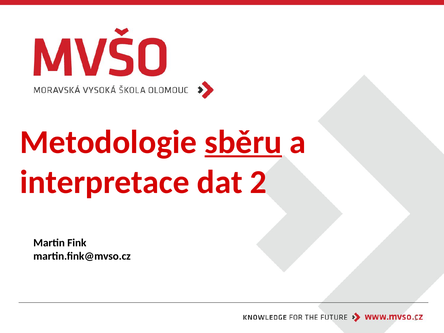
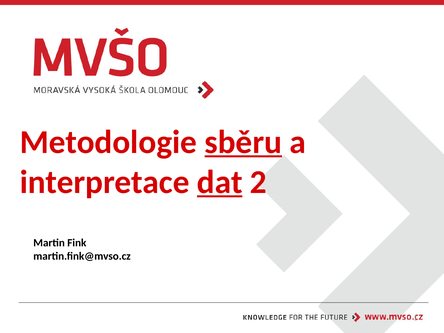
dat underline: none -> present
